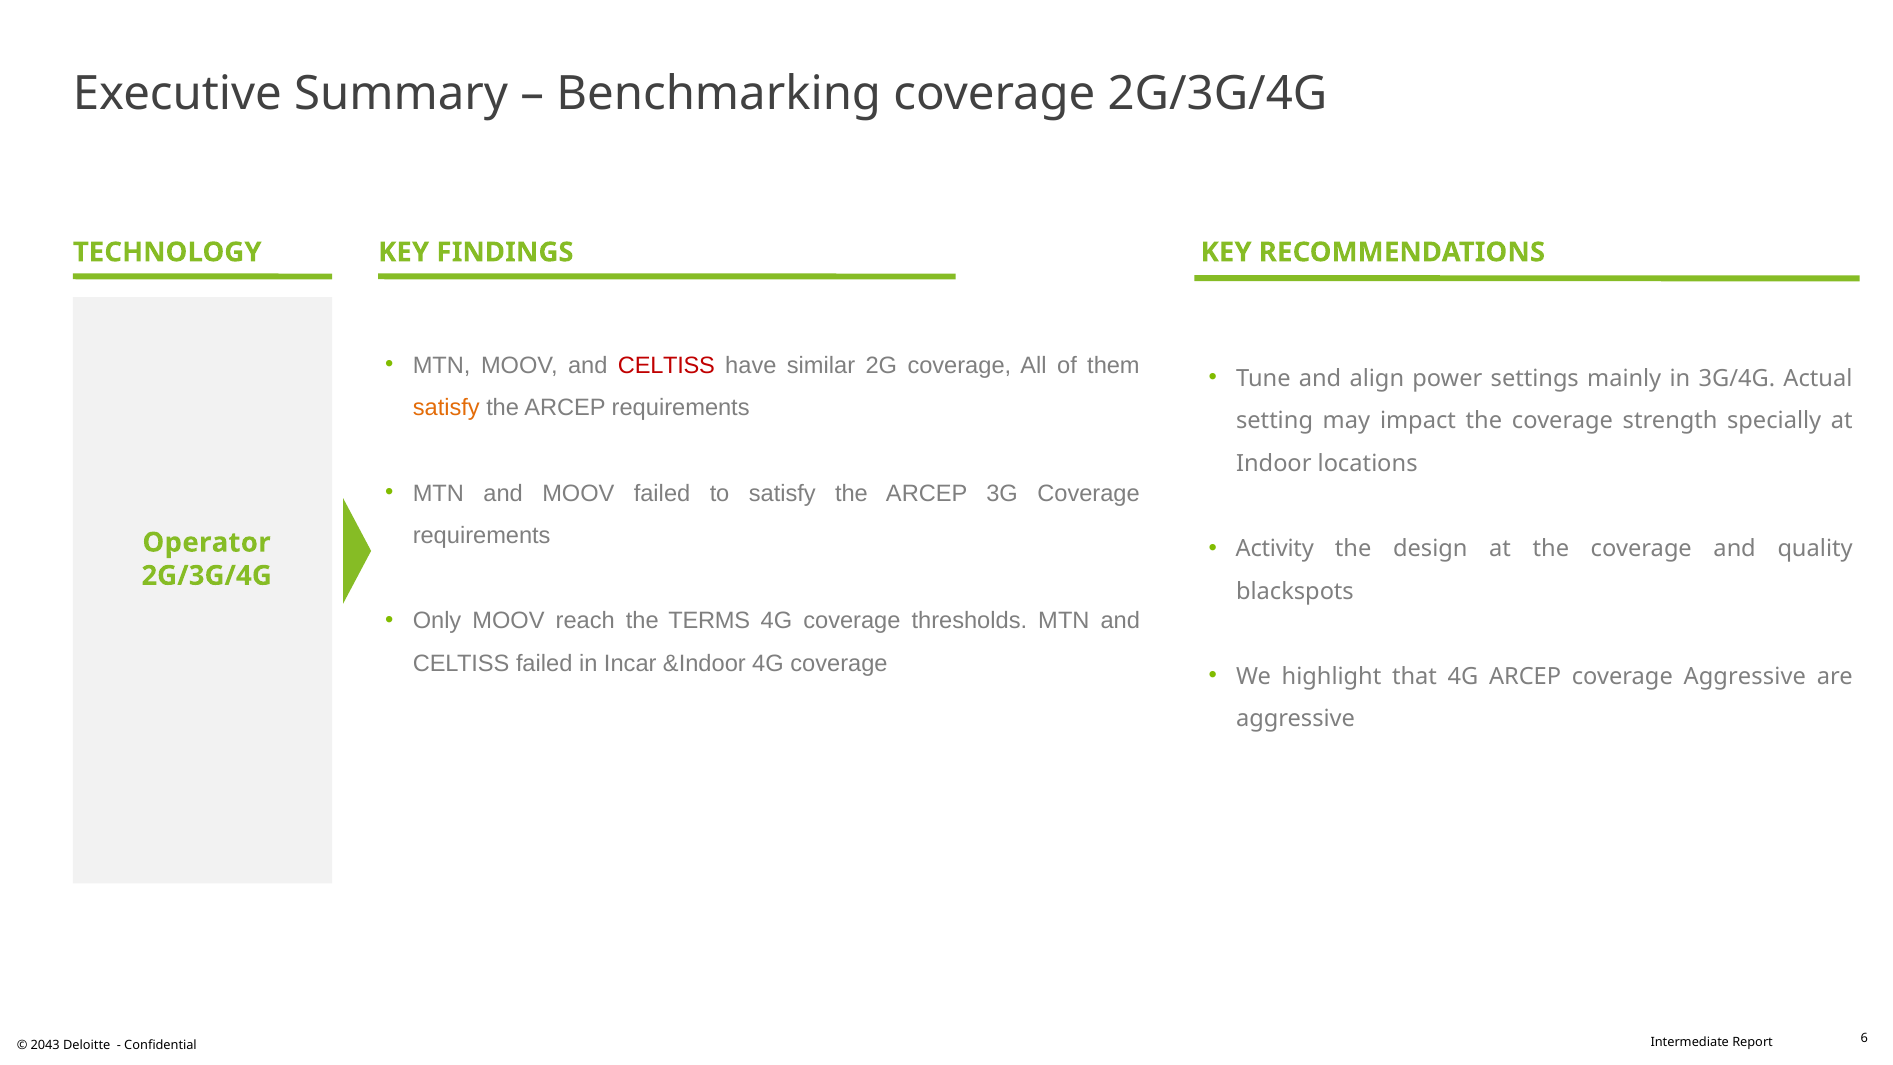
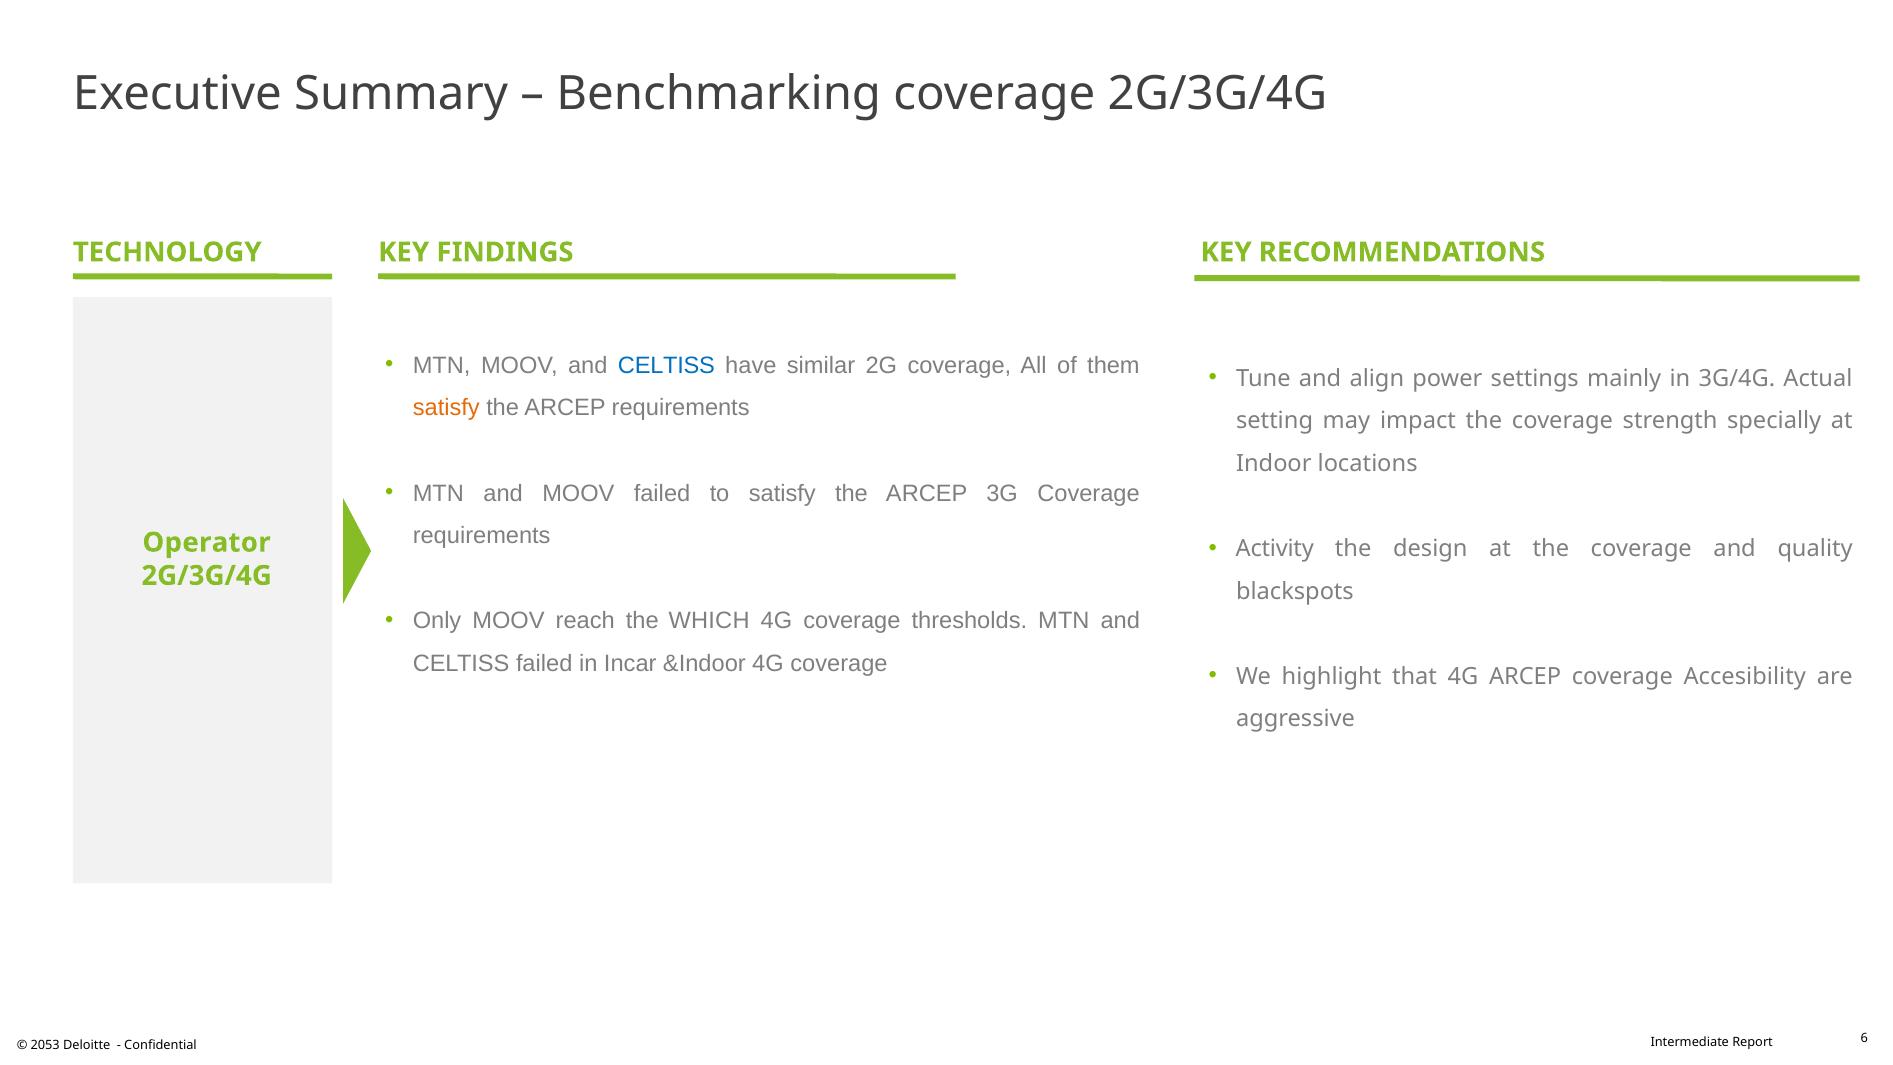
CELTISS at (666, 365) colour: red -> blue
TERMS: TERMS -> WHICH
coverage Aggressive: Aggressive -> Accesibility
2043: 2043 -> 2053
